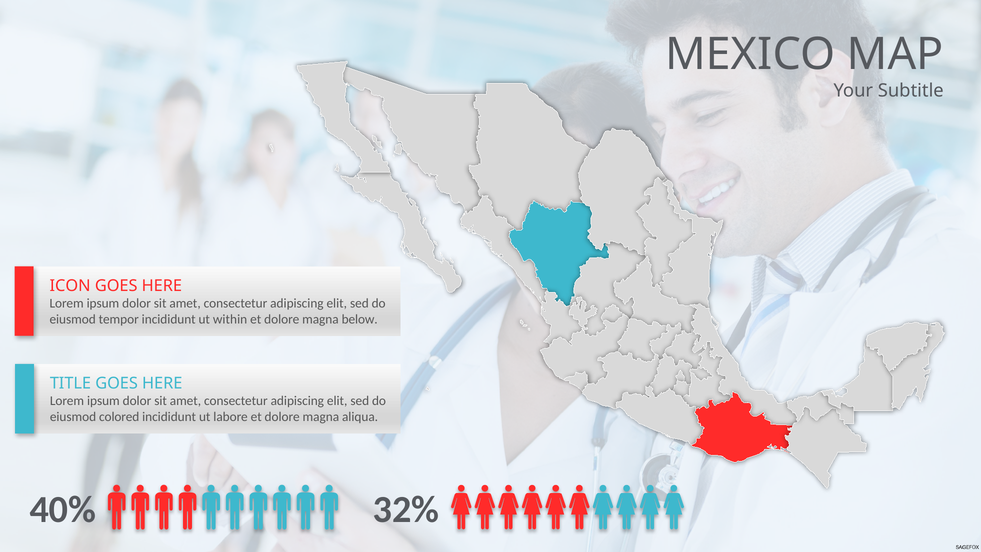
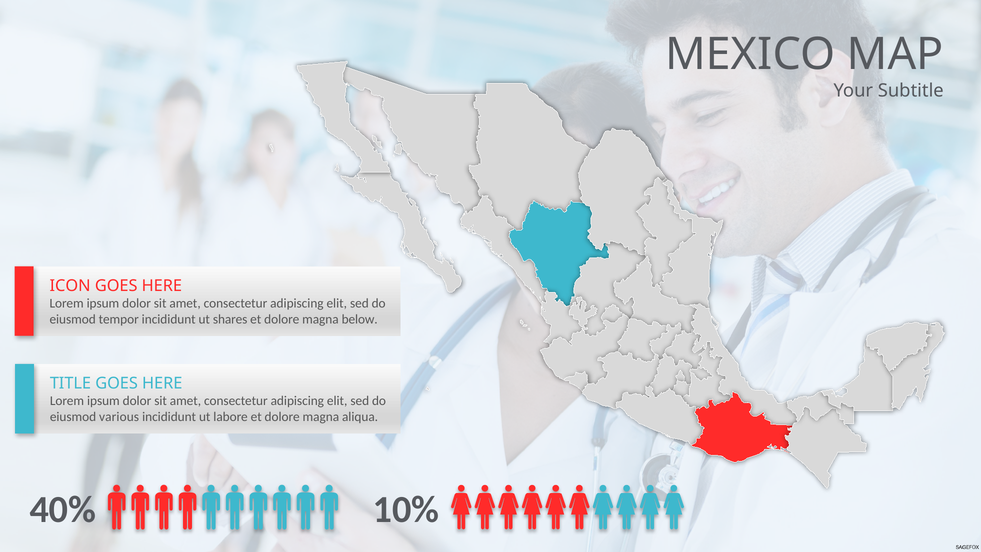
within: within -> shares
colored: colored -> various
32%: 32% -> 10%
